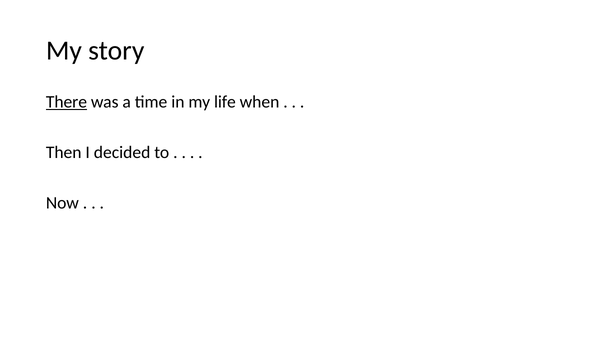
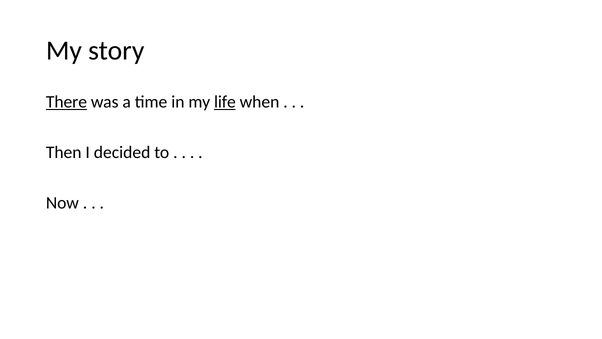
life underline: none -> present
